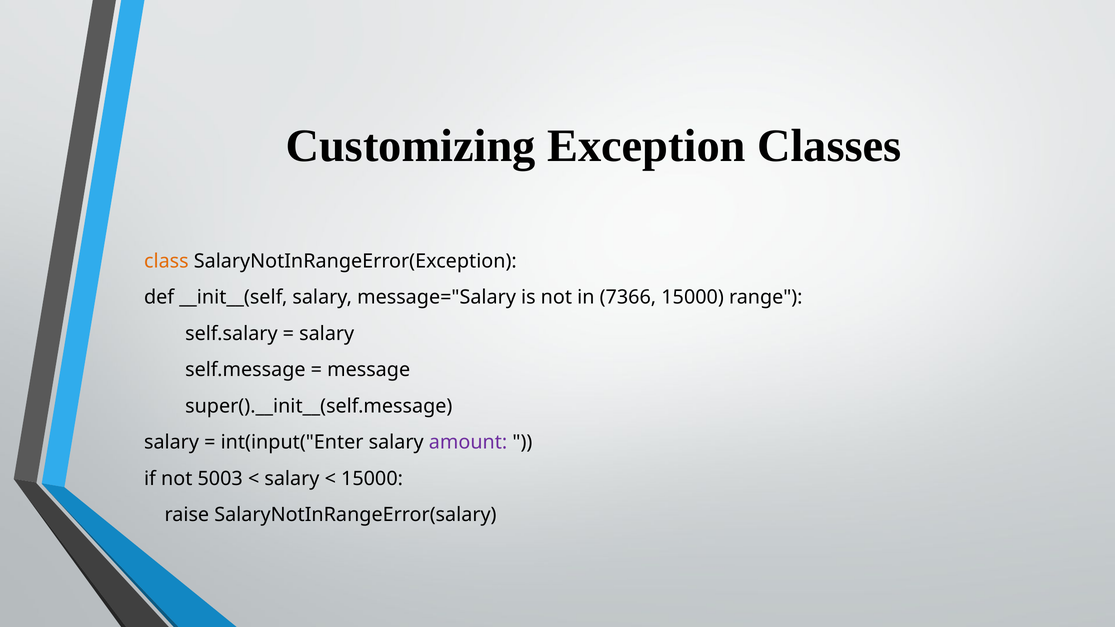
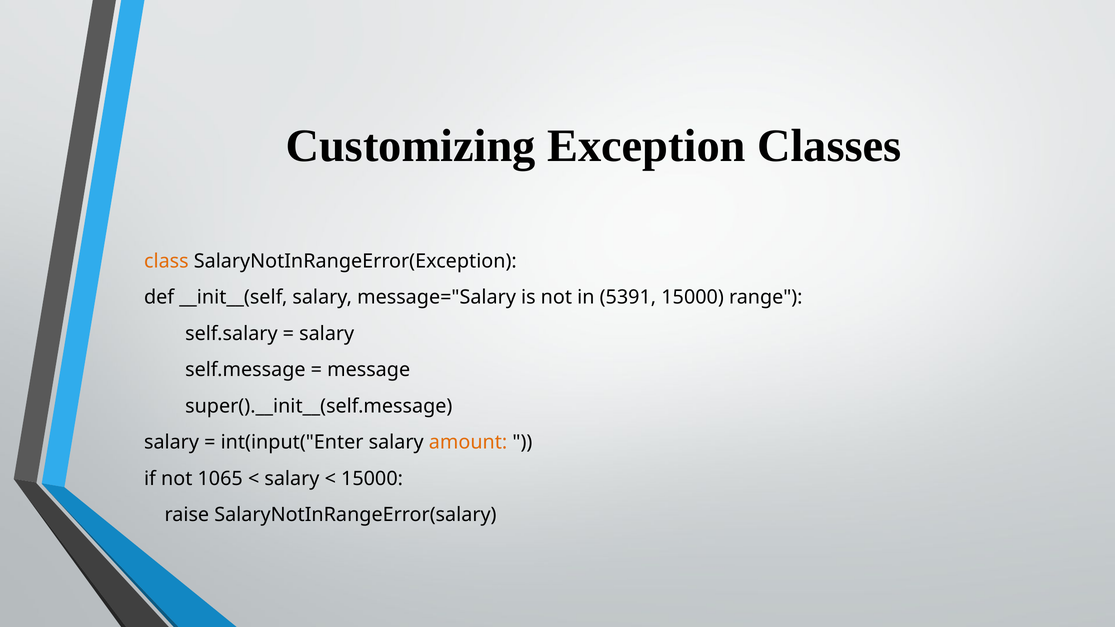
7366: 7366 -> 5391
amount colour: purple -> orange
5003: 5003 -> 1065
